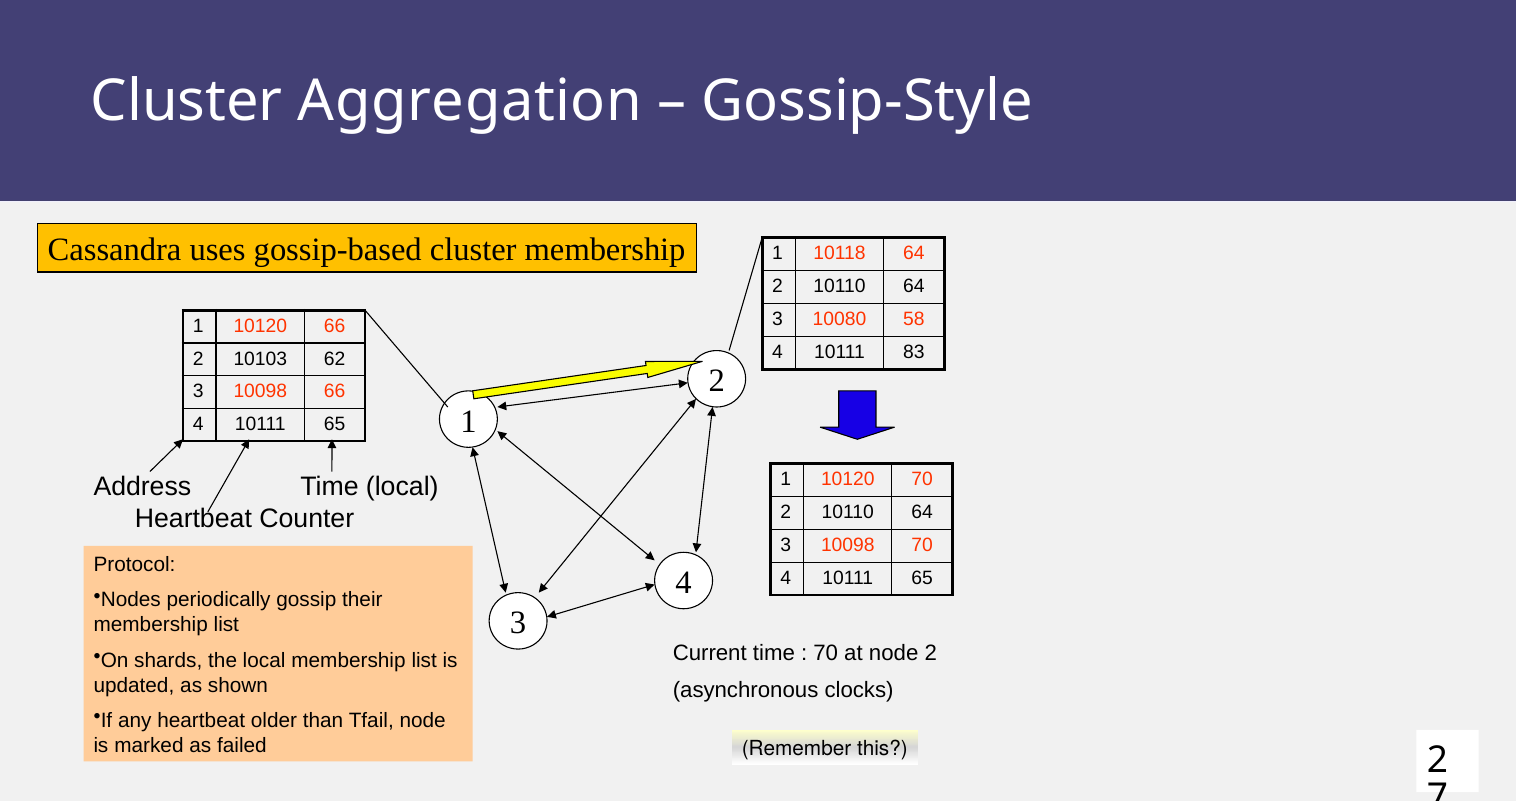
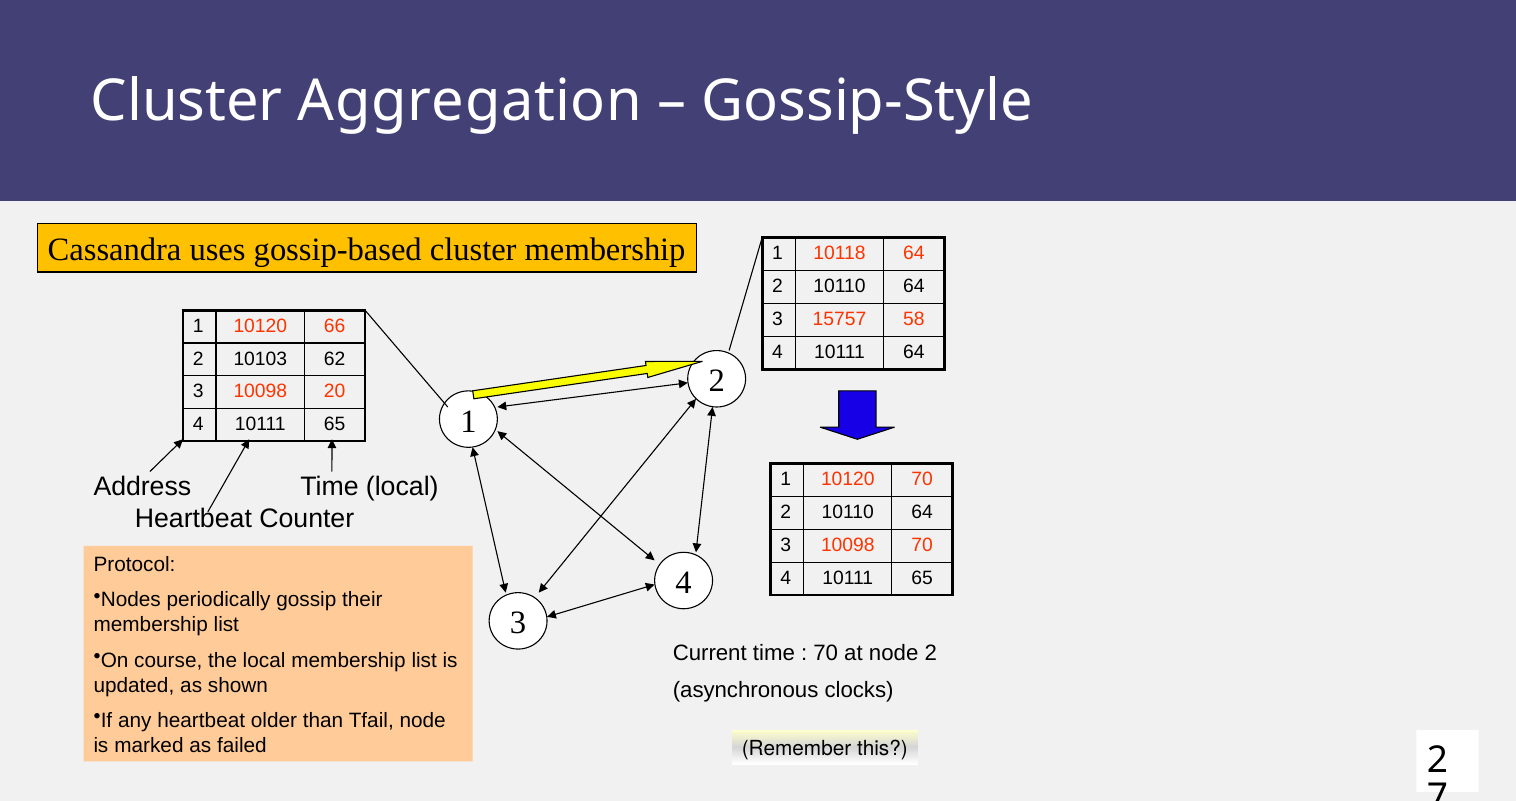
10080: 10080 -> 15757
10111 83: 83 -> 64
10098 66: 66 -> 20
shards: shards -> course
